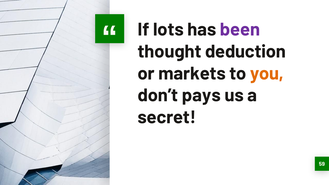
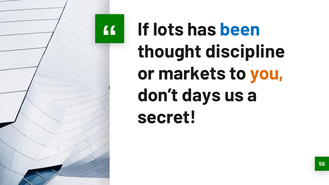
been colour: purple -> blue
deduction: deduction -> discipline
pays: pays -> days
